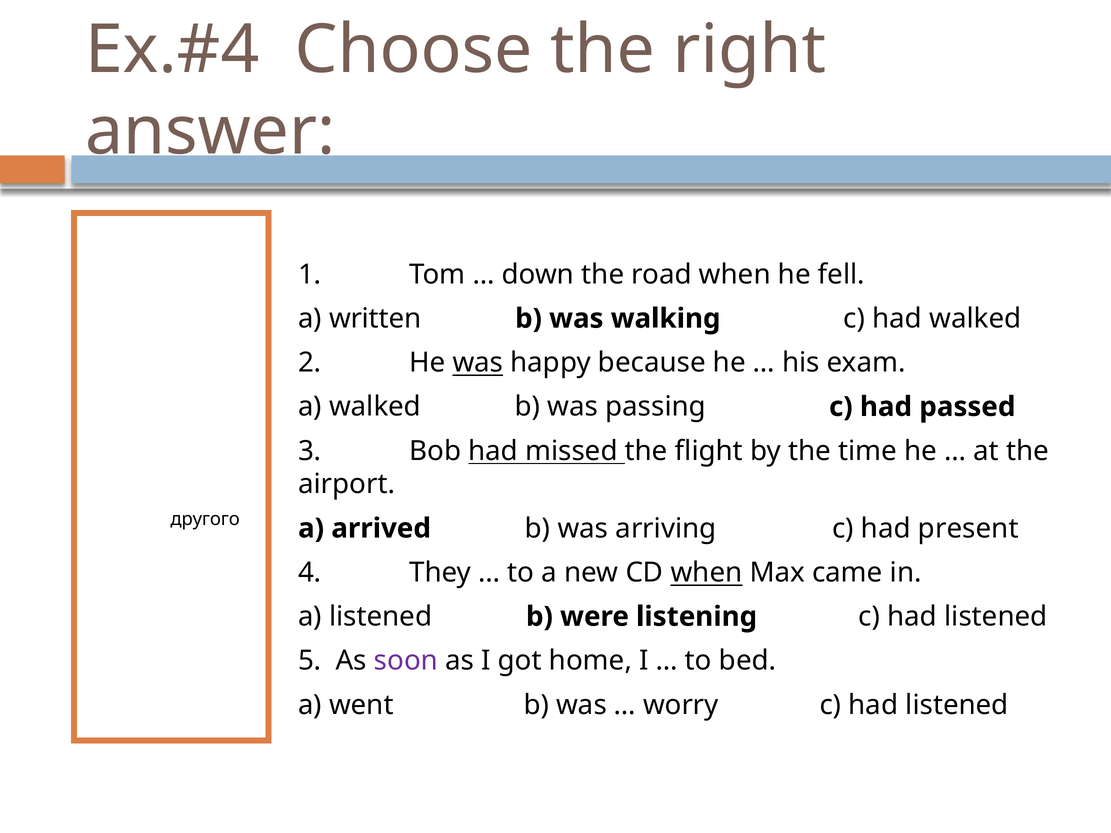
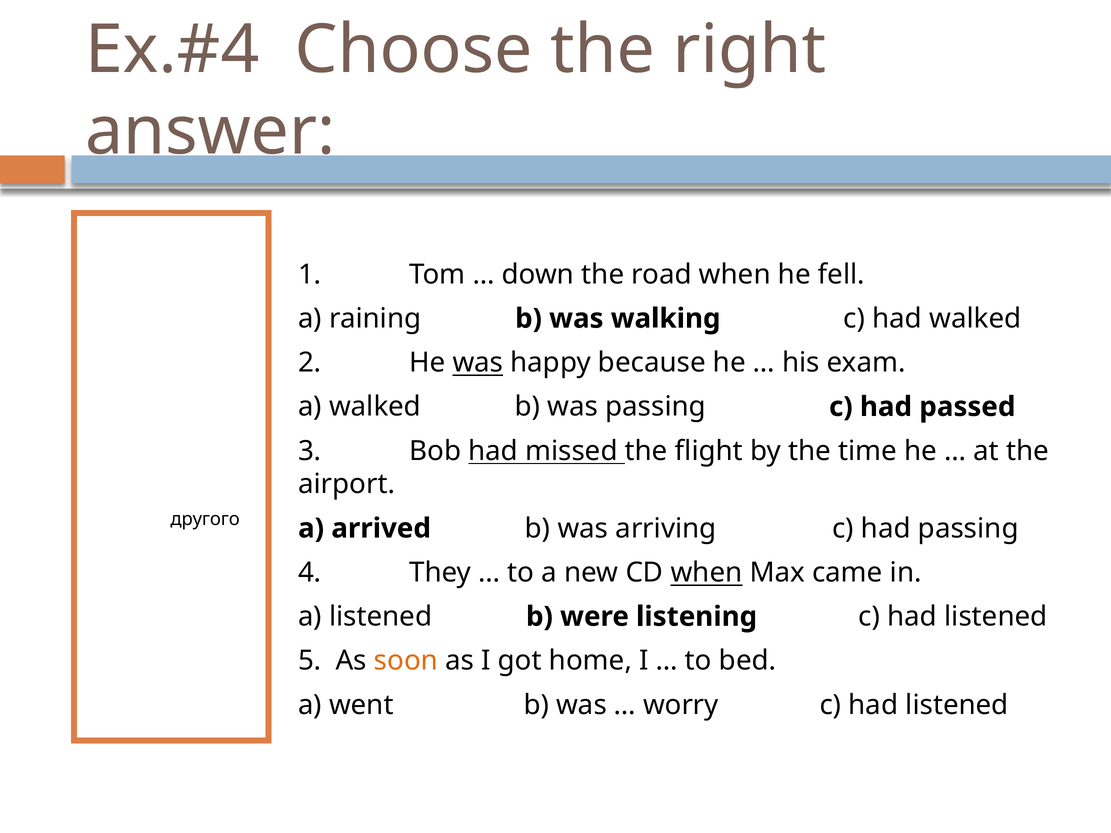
written: written -> raining
had present: present -> passing
soon colour: purple -> orange
